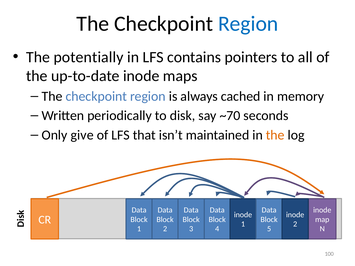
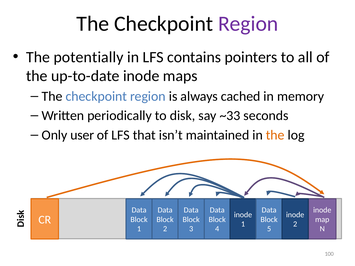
Region at (248, 24) colour: blue -> purple
~70: ~70 -> ~33
give: give -> user
